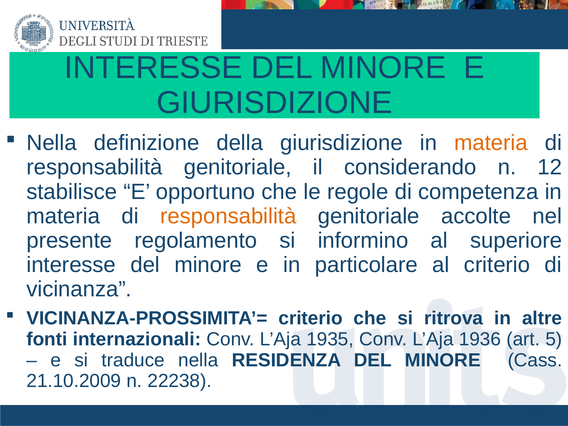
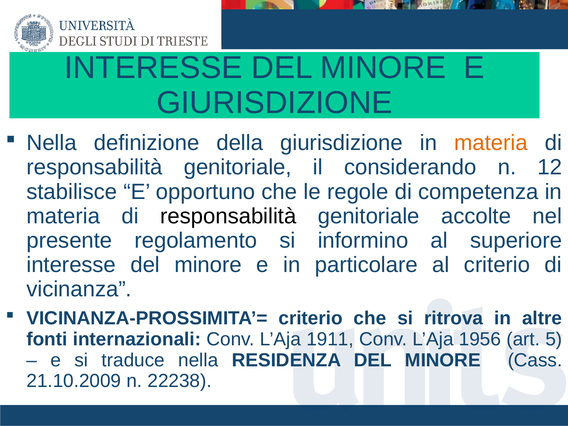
responsabilità at (228, 216) colour: orange -> black
1935: 1935 -> 1911
1936: 1936 -> 1956
